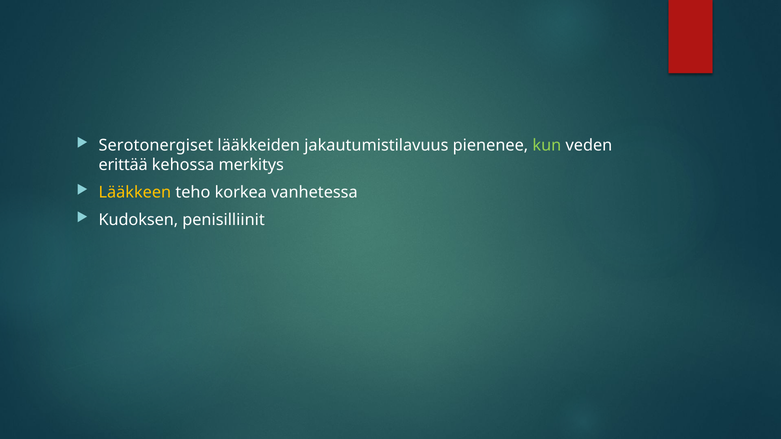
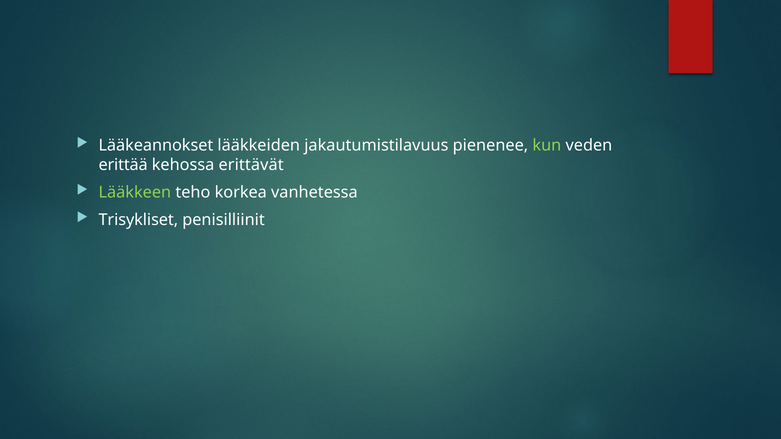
Serotonergiset: Serotonergiset -> Lääkeannokset
merkitys: merkitys -> erittävät
Lääkkeen colour: yellow -> light green
Kudoksen: Kudoksen -> Trisykliset
